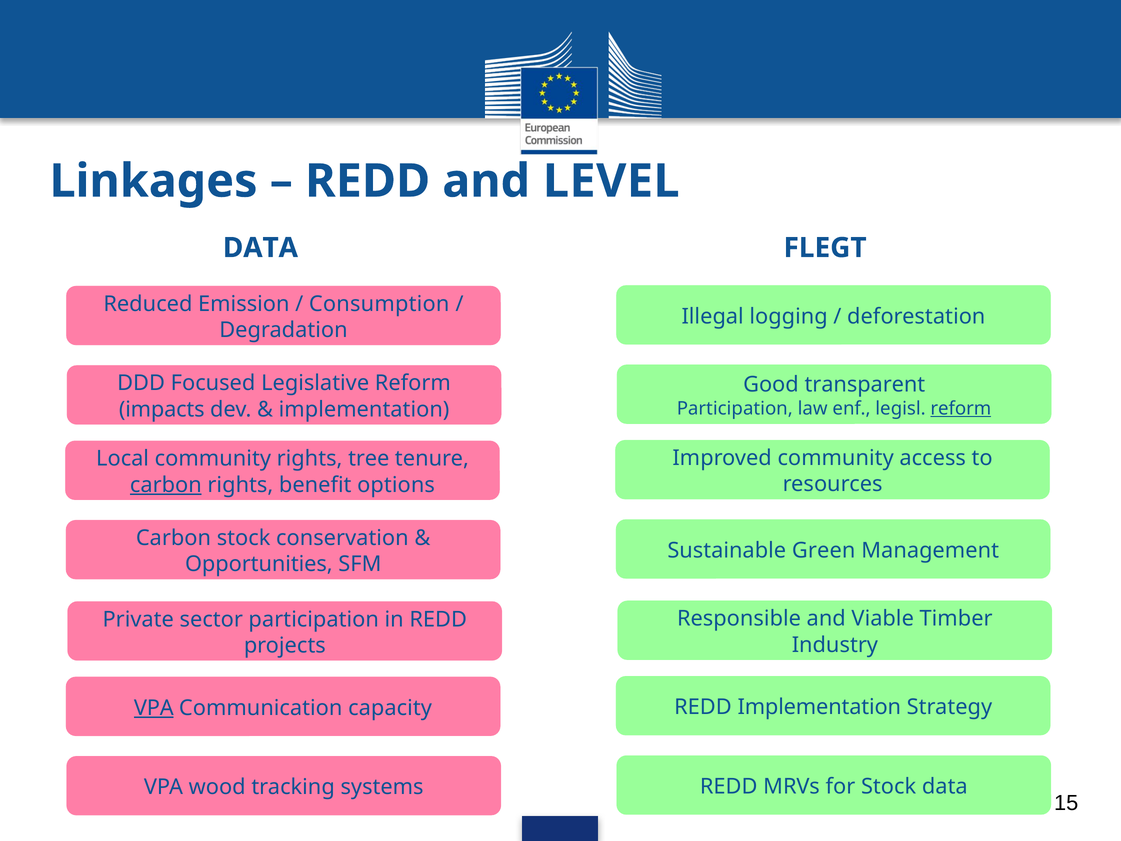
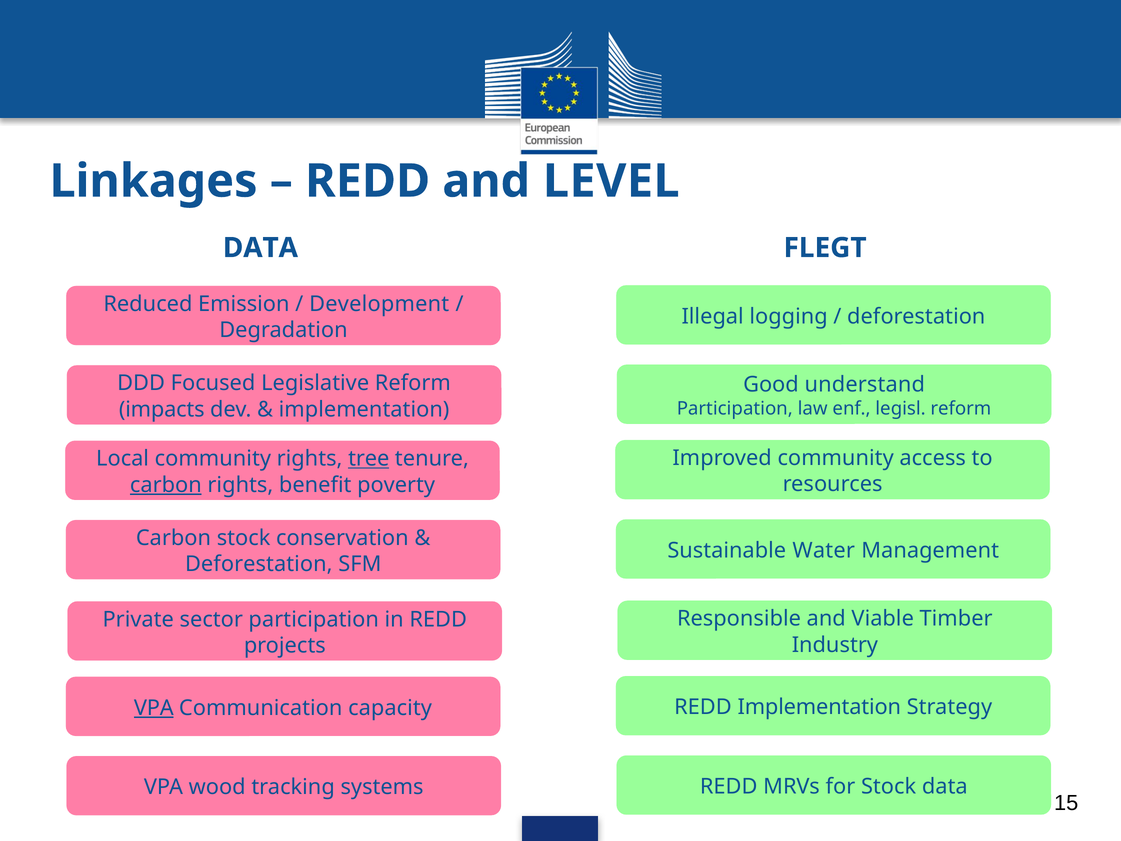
Consumption: Consumption -> Development
transparent: transparent -> understand
reform at (961, 408) underline: present -> none
tree underline: none -> present
options: options -> poverty
Green: Green -> Water
Opportunities at (259, 564): Opportunities -> Deforestation
